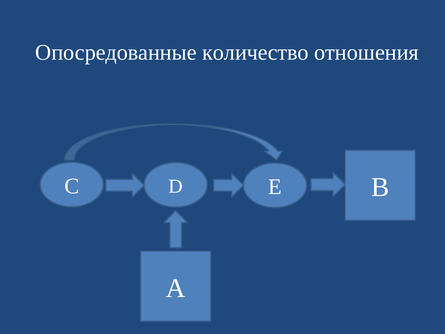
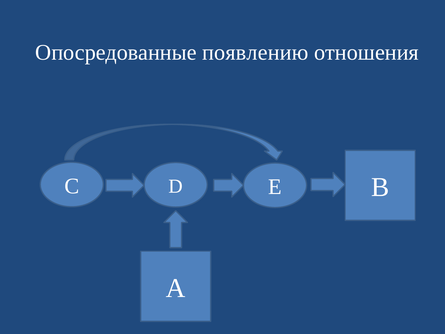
количество: количество -> появлению
